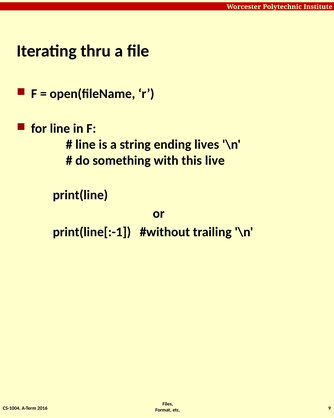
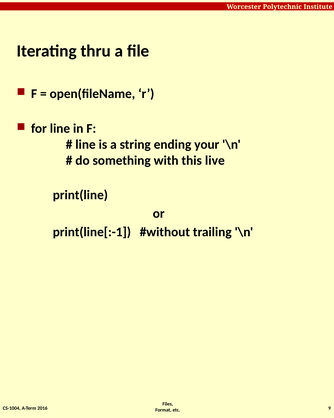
lives: lives -> your
